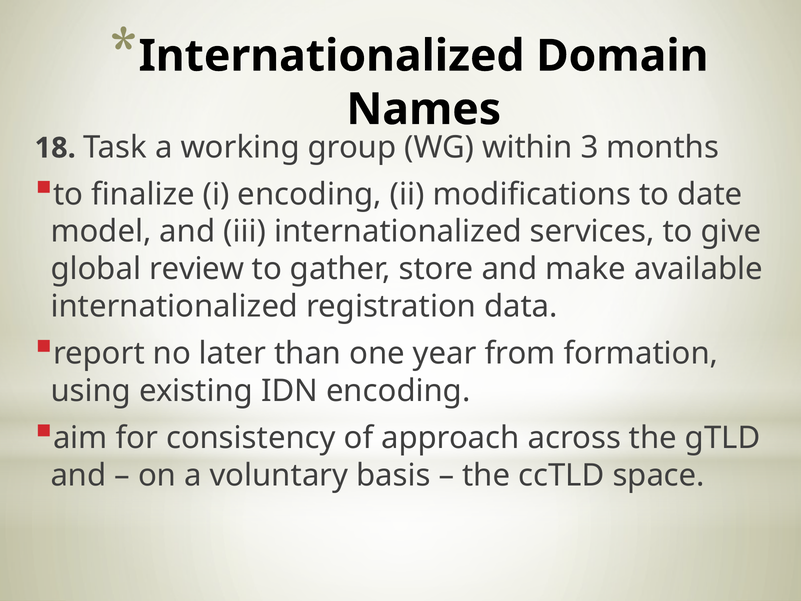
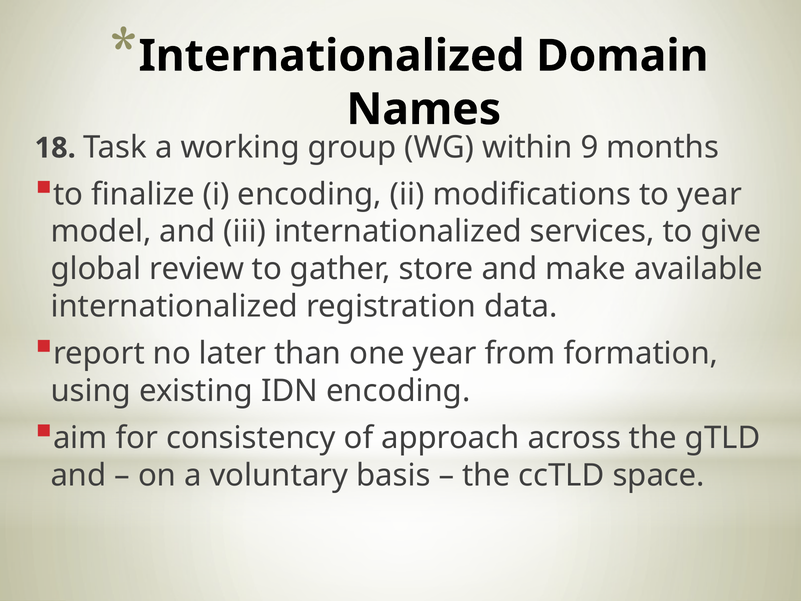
3: 3 -> 9
to date: date -> year
